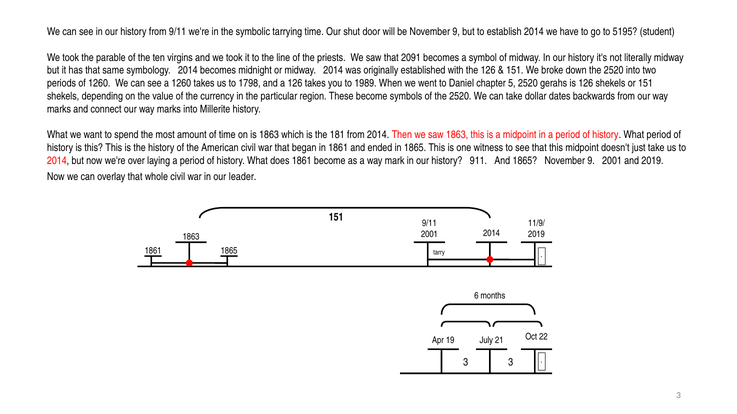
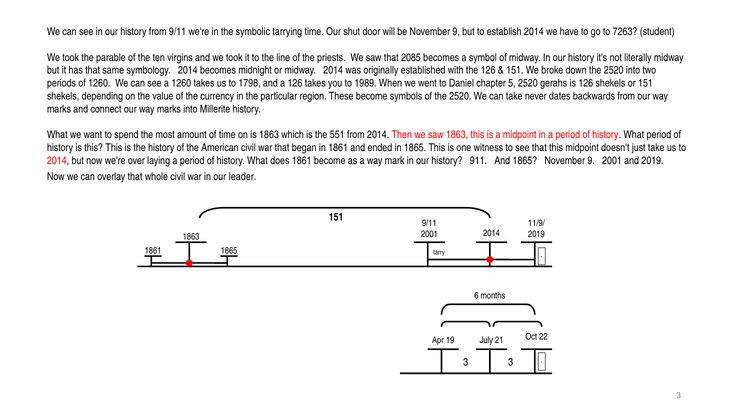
5195: 5195 -> 7263
2091: 2091 -> 2085
dollar: dollar -> never
181: 181 -> 551
